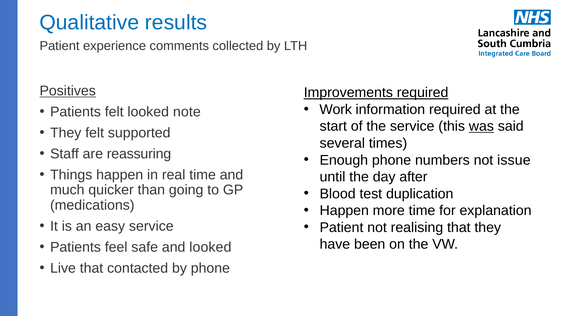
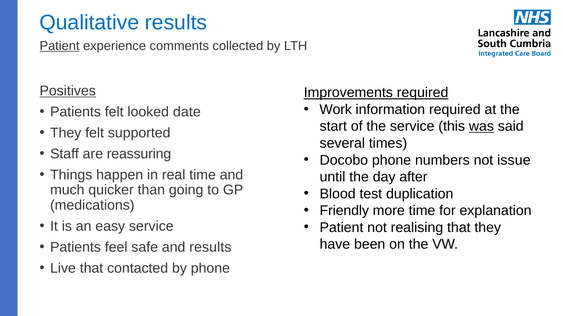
Patient at (60, 46) underline: none -> present
note: note -> date
Enough: Enough -> Docobo
Happen at (344, 211): Happen -> Friendly
and looked: looked -> results
